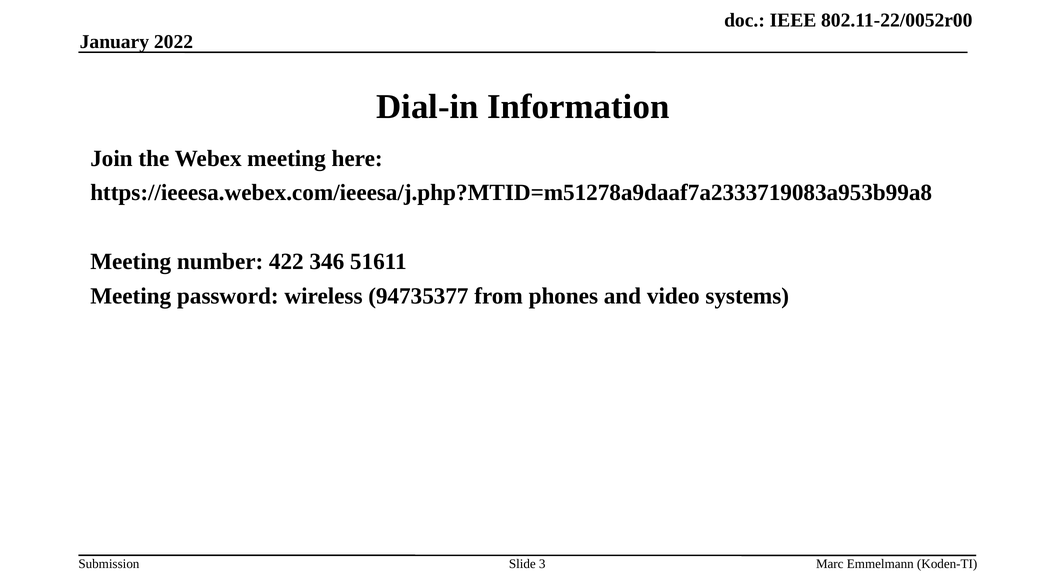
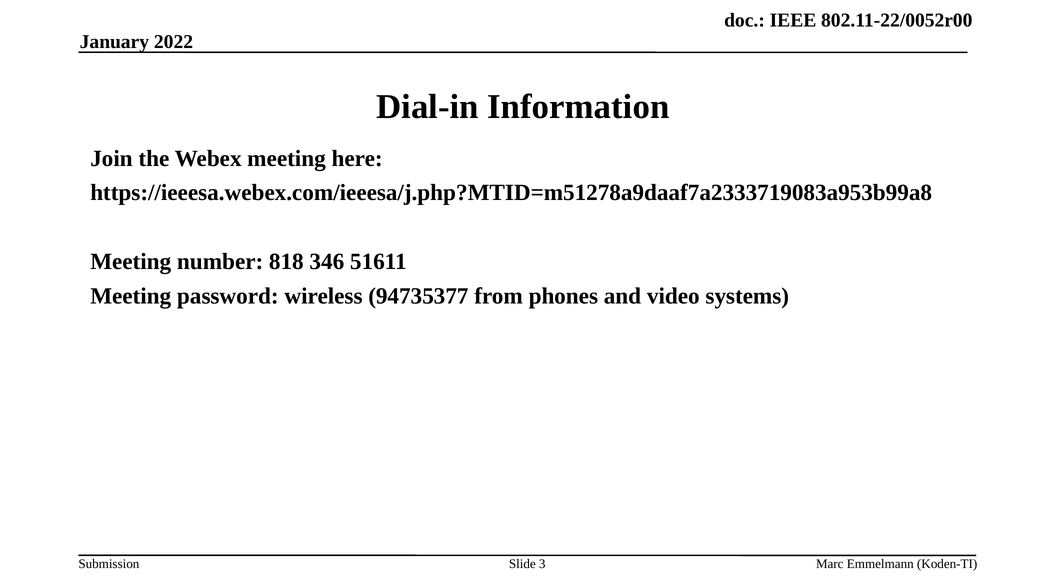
422: 422 -> 818
